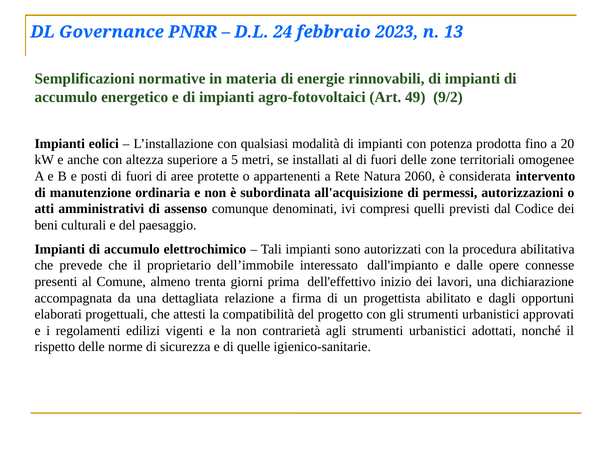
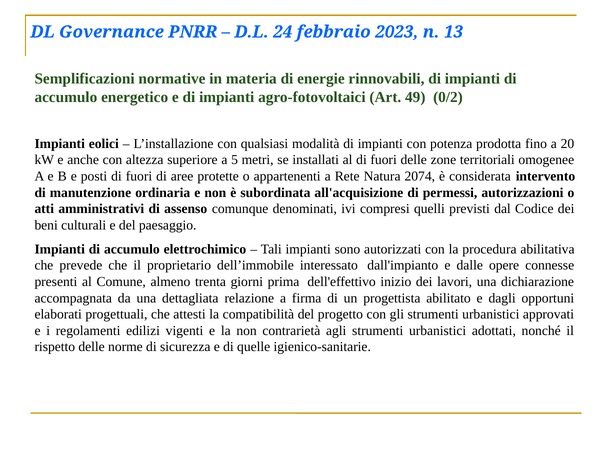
9/2: 9/2 -> 0/2
2060: 2060 -> 2074
